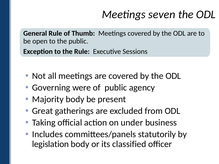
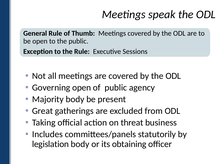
seven: seven -> speak
Governing were: were -> open
under: under -> threat
classified: classified -> obtaining
